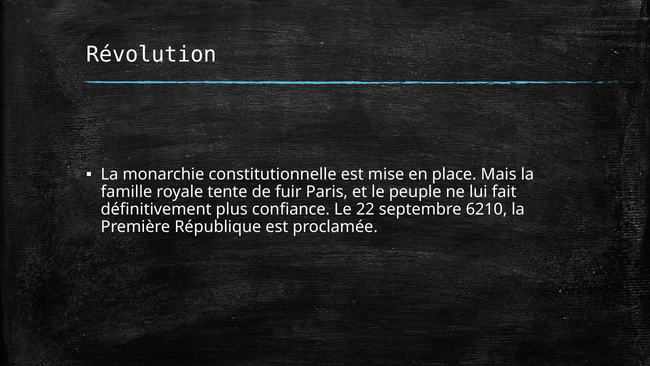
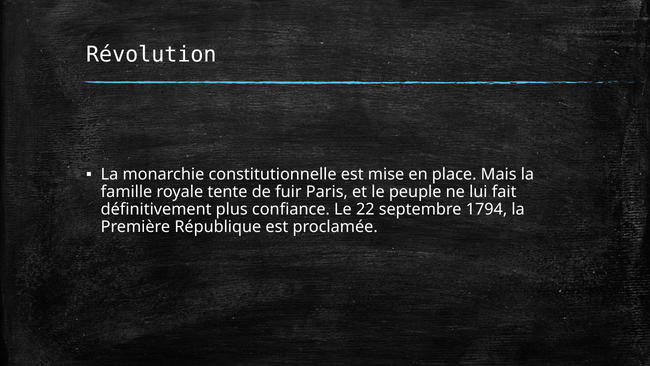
6210: 6210 -> 1794
